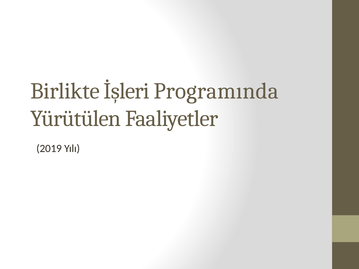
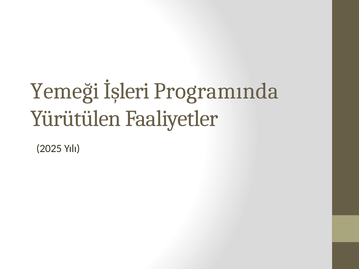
Birlikte: Birlikte -> Yemeği
2019: 2019 -> 2025
